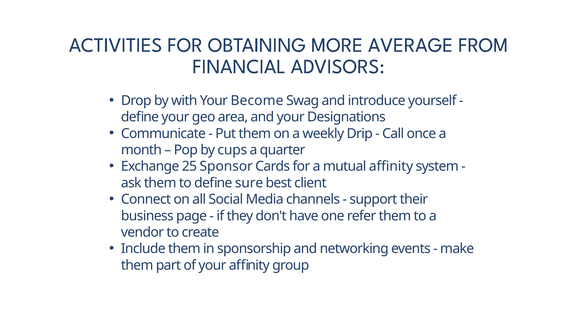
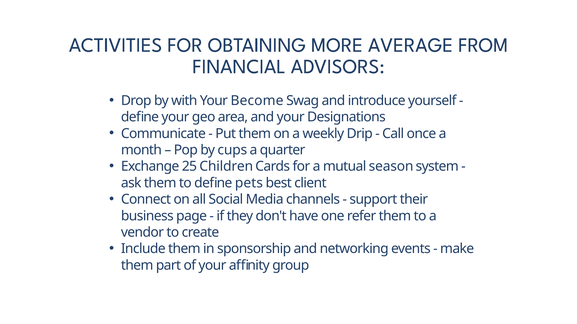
Sponsor: Sponsor -> Children
mutual affinity: affinity -> season
sure: sure -> pets
